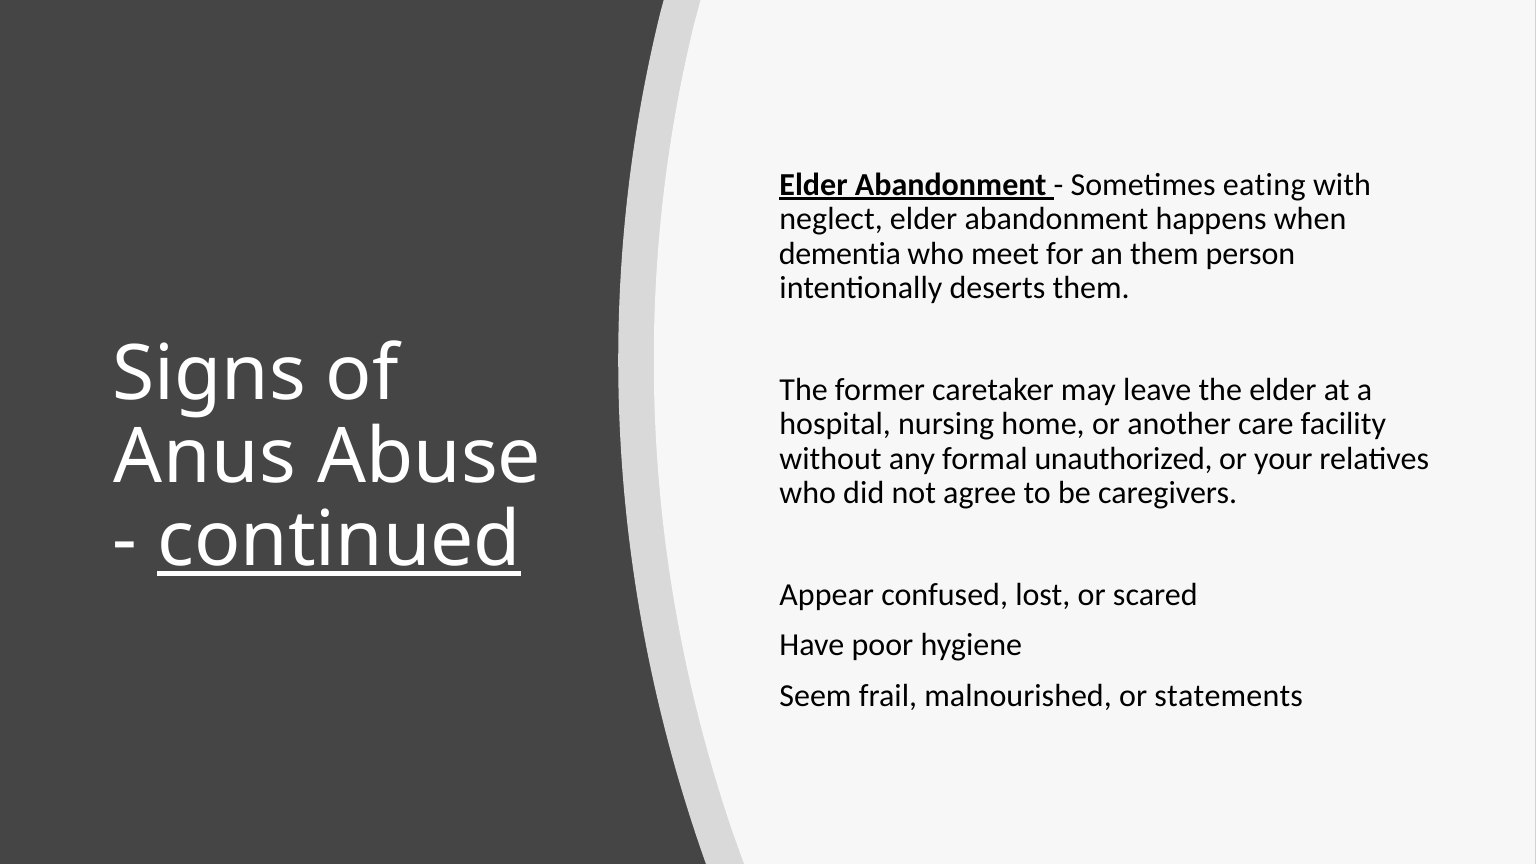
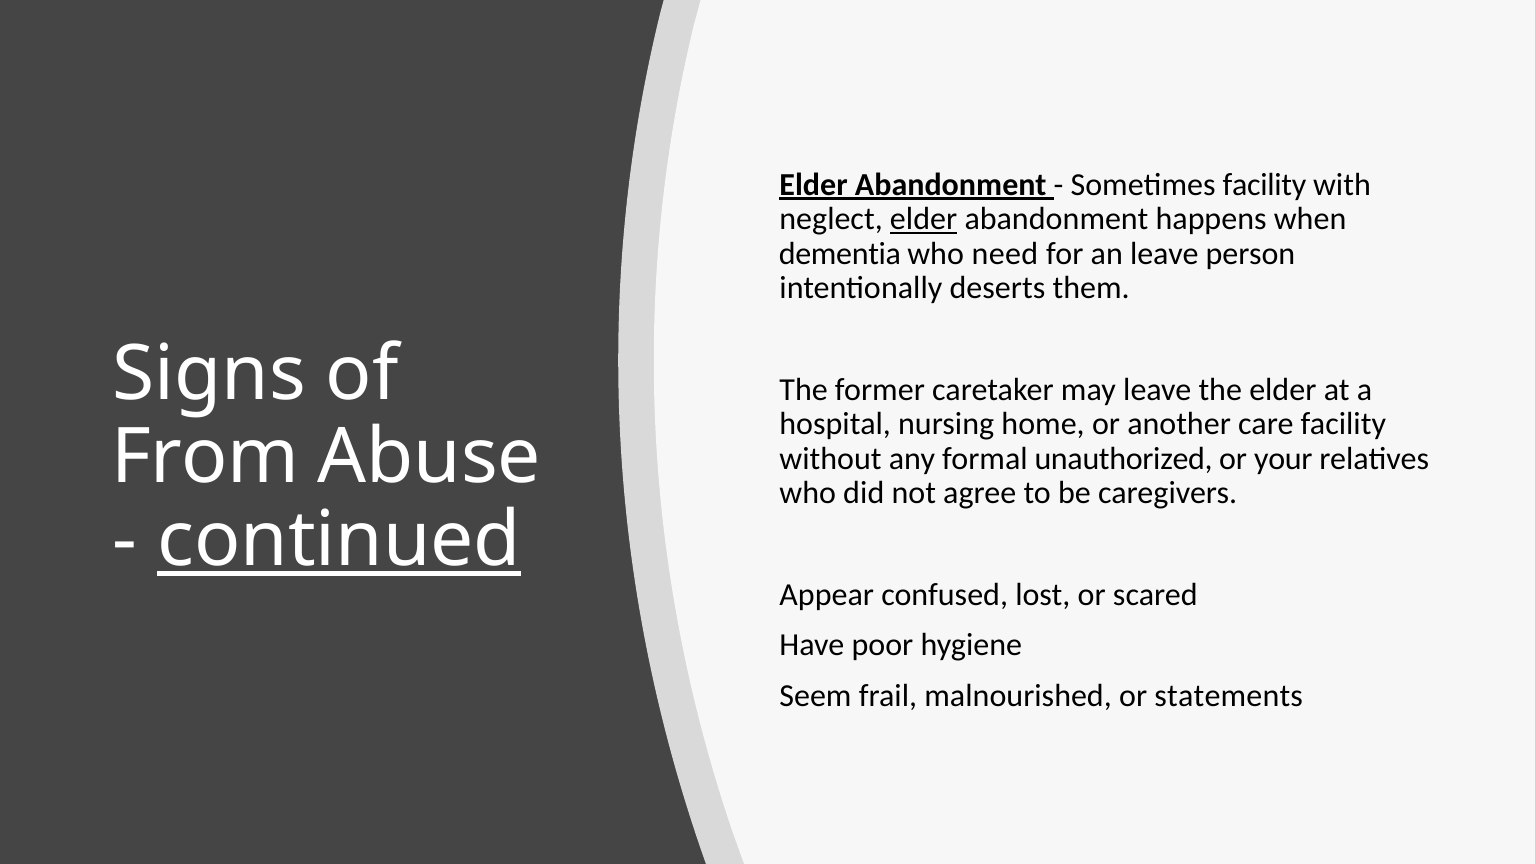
Sometimes eating: eating -> facility
elder at (924, 219) underline: none -> present
meet: meet -> need
an them: them -> leave
Anus: Anus -> From
